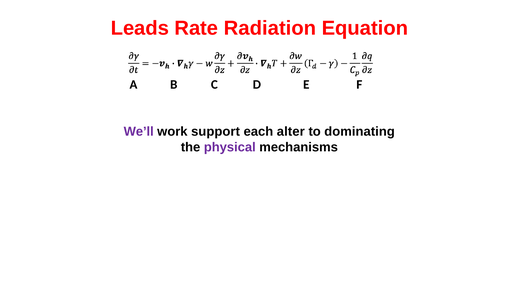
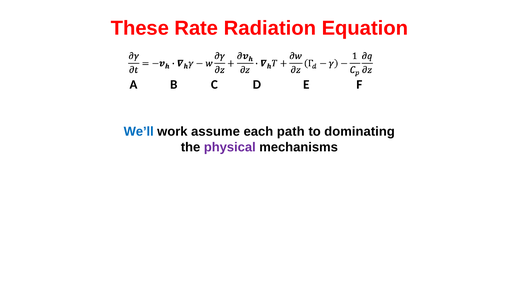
Leads: Leads -> These
We’ll colour: purple -> blue
support: support -> assume
alter: alter -> path
